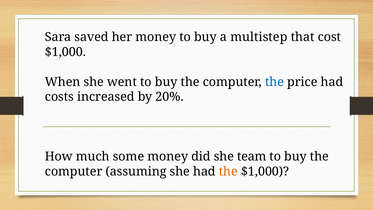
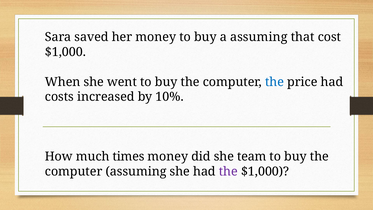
a multistep: multistep -> assuming
20%: 20% -> 10%
some: some -> times
the at (228, 171) colour: orange -> purple
